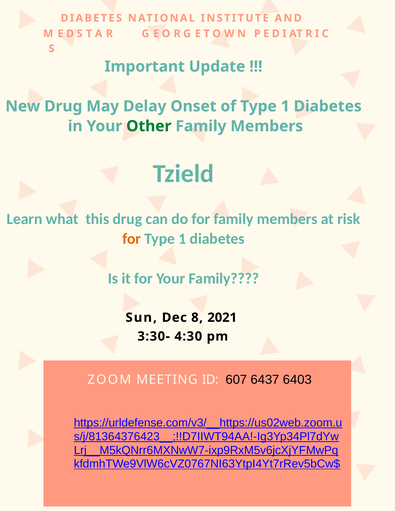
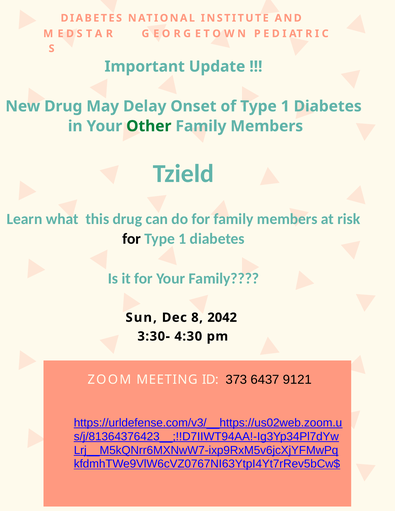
for at (132, 239) colour: orange -> black
2021: 2021 -> 2042
607: 607 -> 373
6403: 6403 -> 9121
